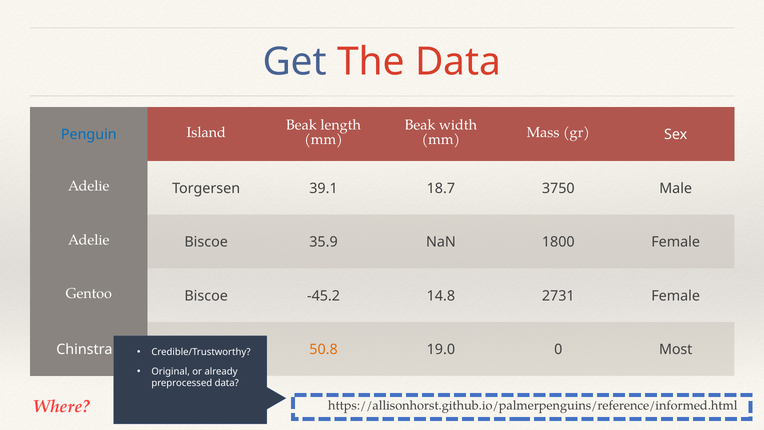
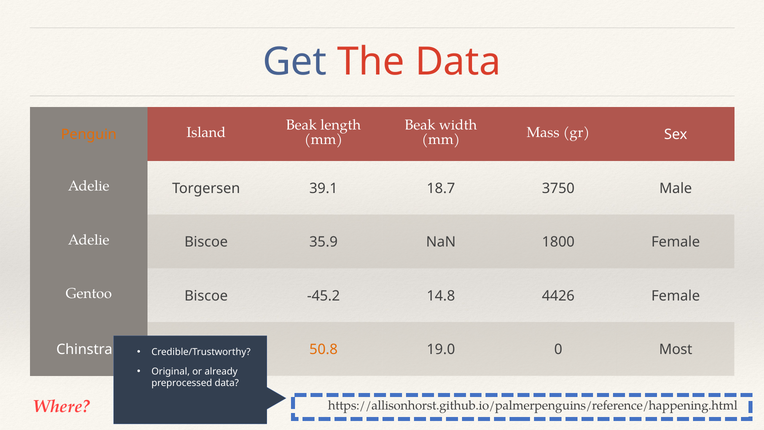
Penguin colour: blue -> orange
2731: 2731 -> 4426
https://allisonhorst.github.io/palmerpenguins/reference/informed.html: https://allisonhorst.github.io/palmerpenguins/reference/informed.html -> https://allisonhorst.github.io/palmerpenguins/reference/happening.html
